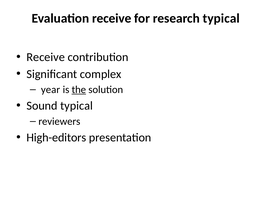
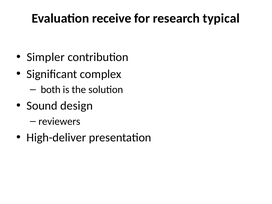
Receive at (46, 57): Receive -> Simpler
year: year -> both
the underline: present -> none
Sound typical: typical -> design
High-editors: High-editors -> High-deliver
